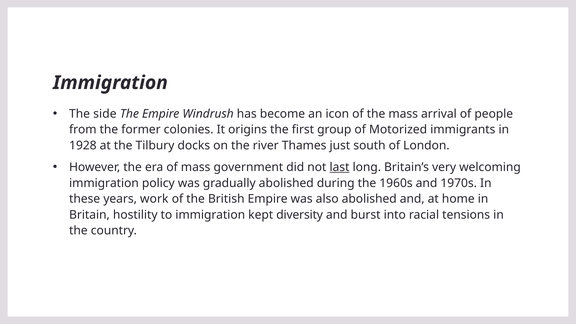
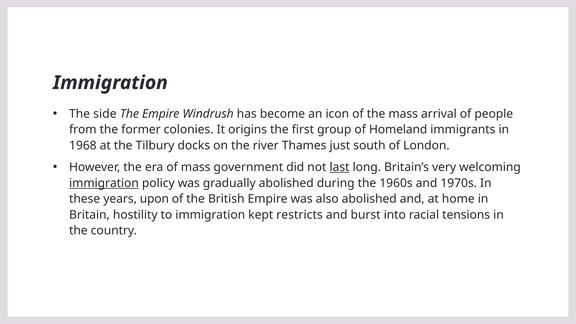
Motorized: Motorized -> Homeland
1928: 1928 -> 1968
immigration at (104, 183) underline: none -> present
work: work -> upon
diversity: diversity -> restricts
